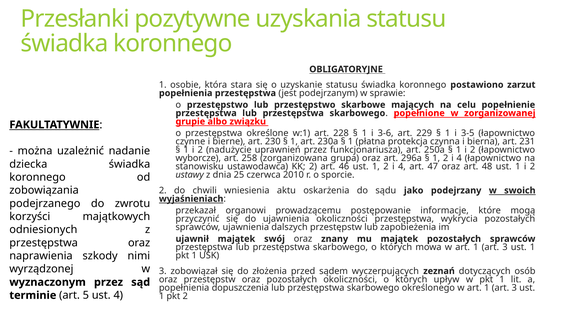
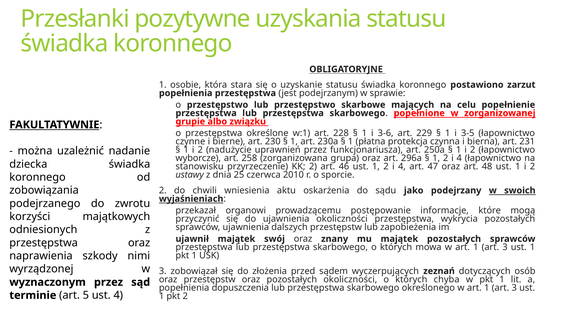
ustawodawca: ustawodawca -> przyrzeczenie
upływ: upływ -> chyba
